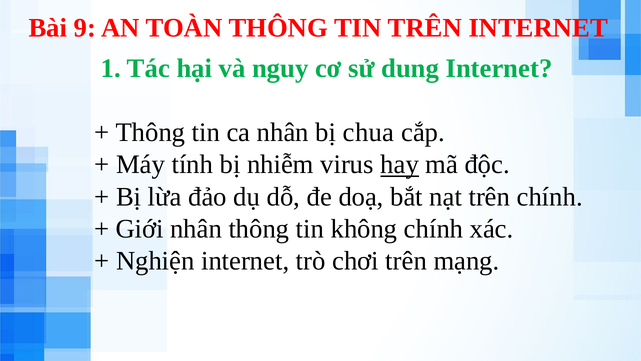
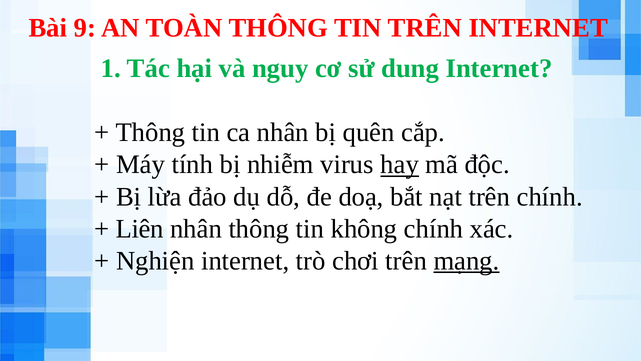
chua: chua -> quên
Giới: Giới -> Liên
mạng underline: none -> present
